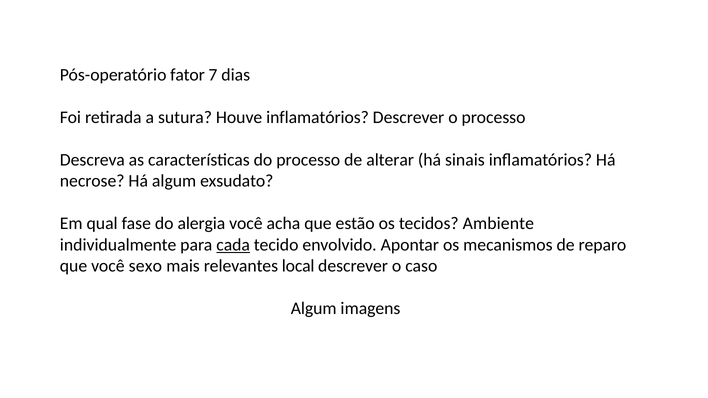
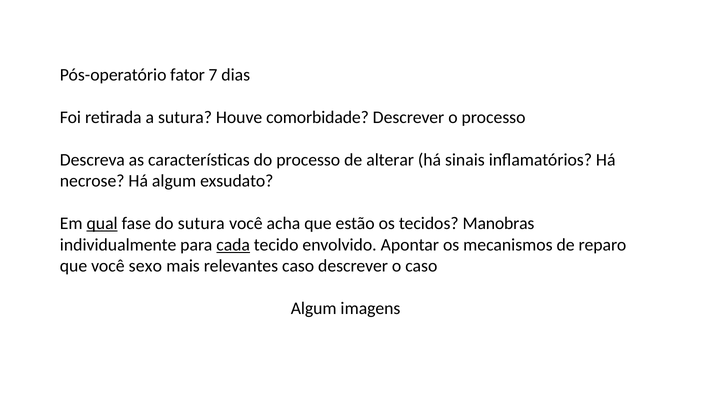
Houve inflamatórios: inflamatórios -> comorbidade
qual underline: none -> present
do alergia: alergia -> sutura
Ambiente: Ambiente -> Manobras
relevantes local: local -> caso
